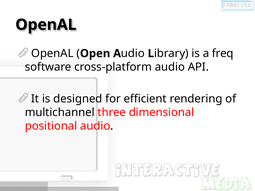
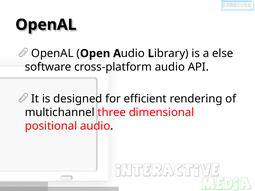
freq: freq -> else
